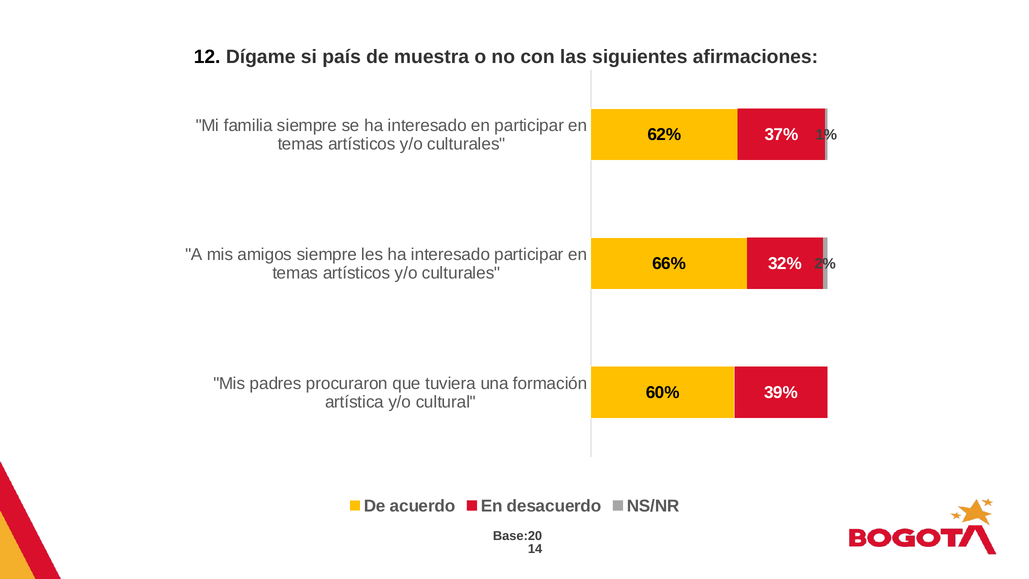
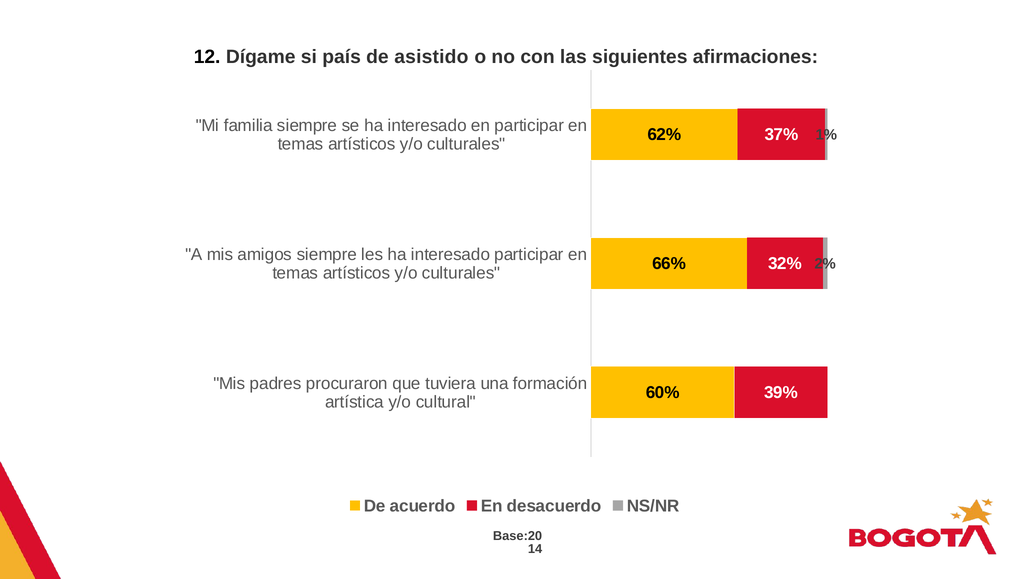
muestra: muestra -> asistido
